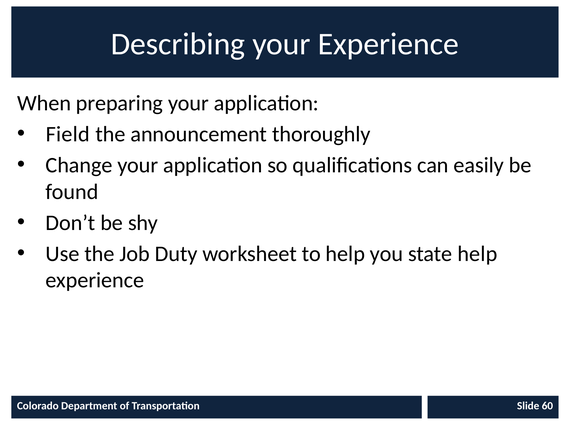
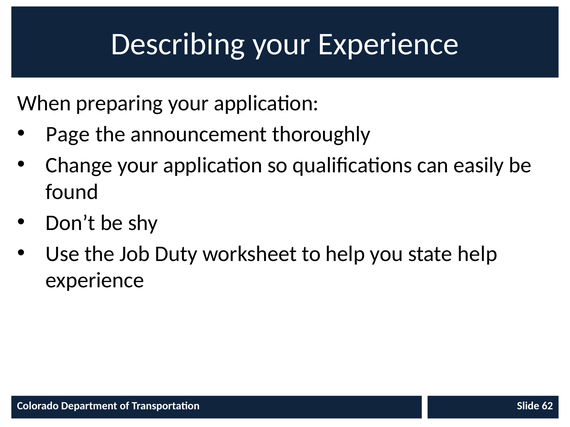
Field: Field -> Page
60: 60 -> 62
